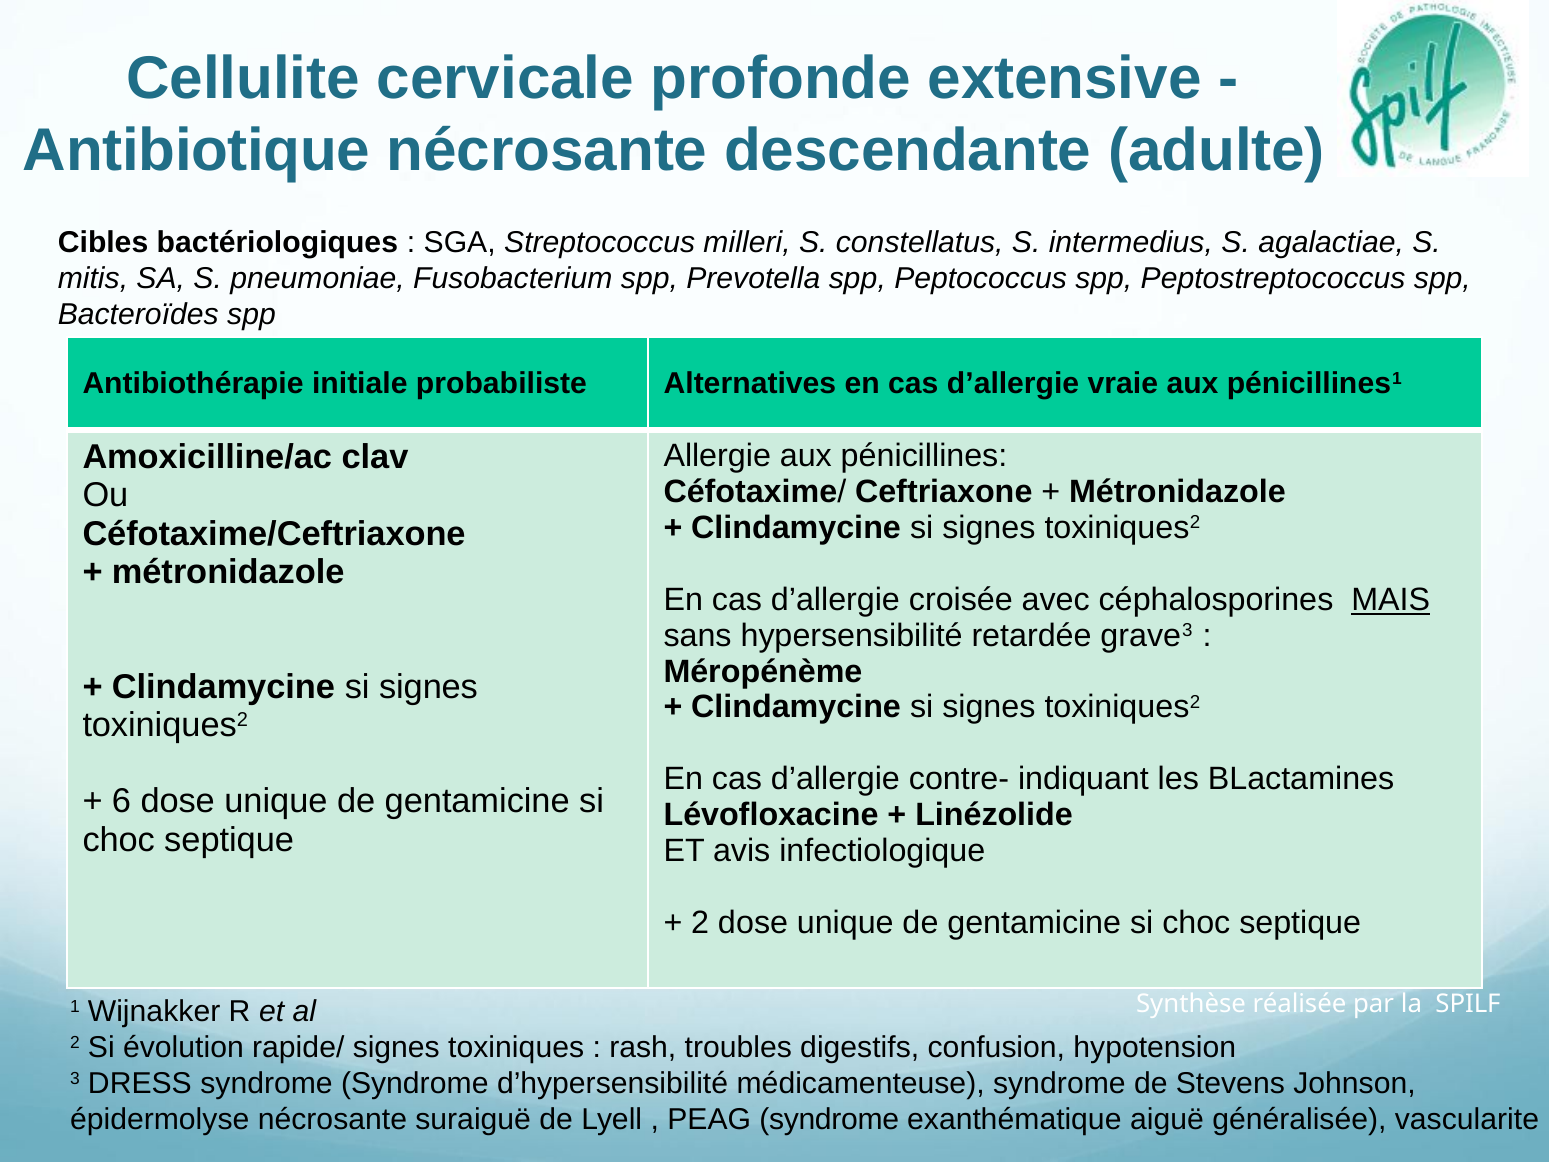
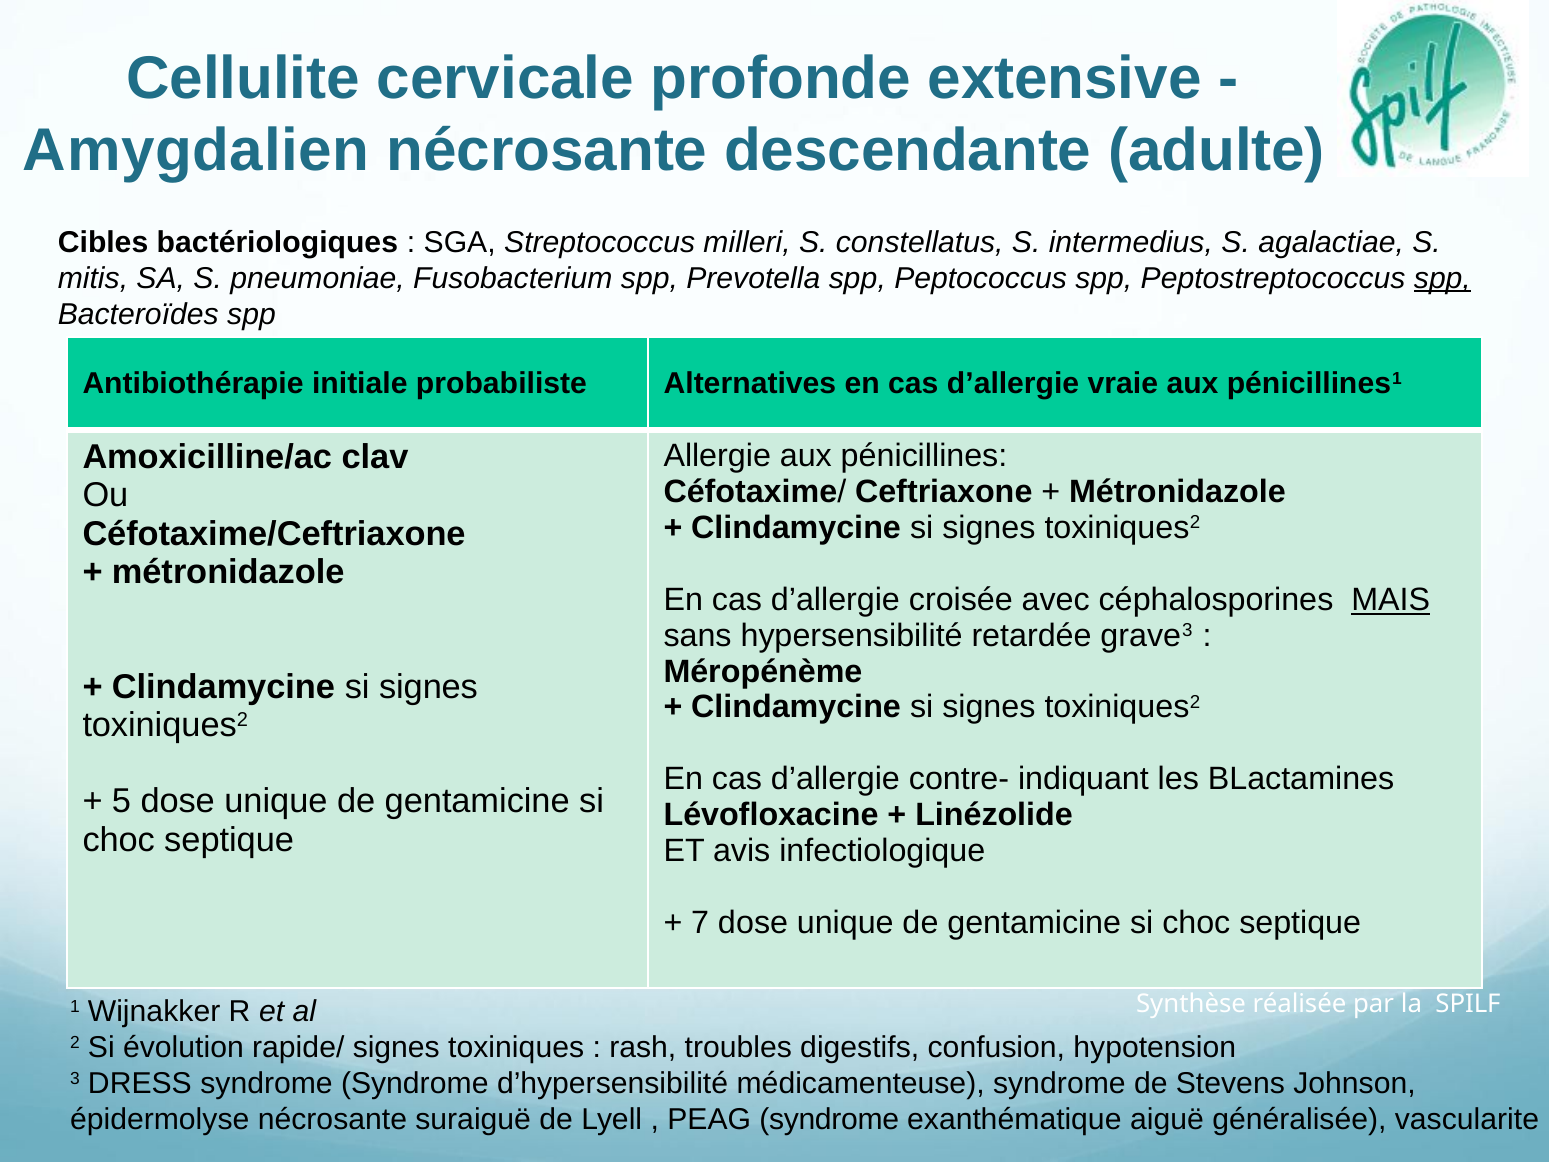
Antibiotique: Antibiotique -> Amygdalien
spp at (1442, 278) underline: none -> present
6: 6 -> 5
2 at (700, 922): 2 -> 7
